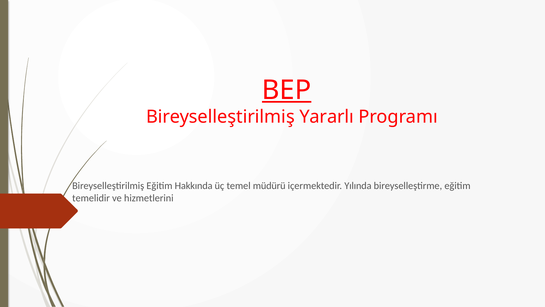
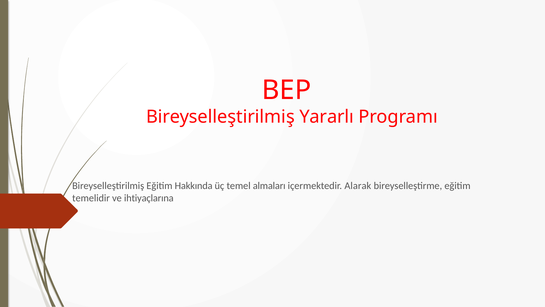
BEP underline: present -> none
müdürü: müdürü -> almaları
Yılında: Yılında -> Alarak
hizmetlerini: hizmetlerini -> ihtiyaçlarına
